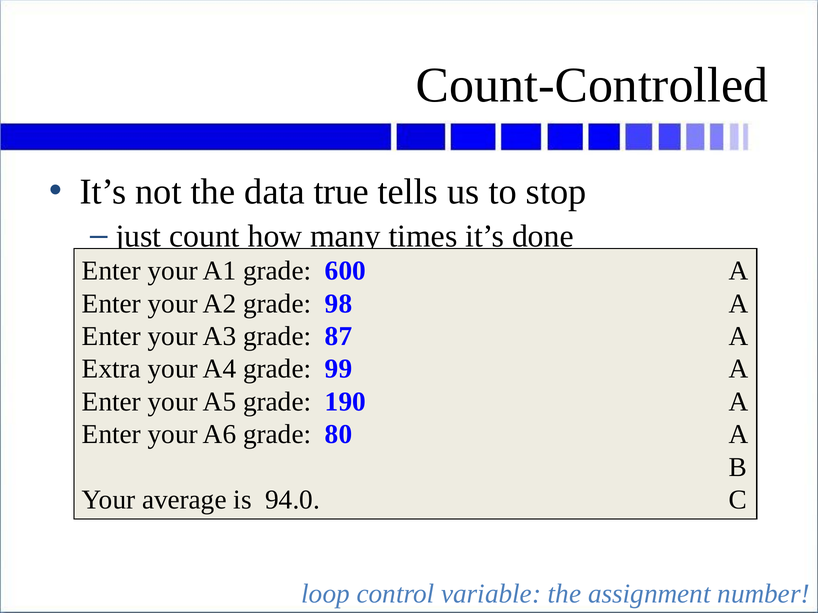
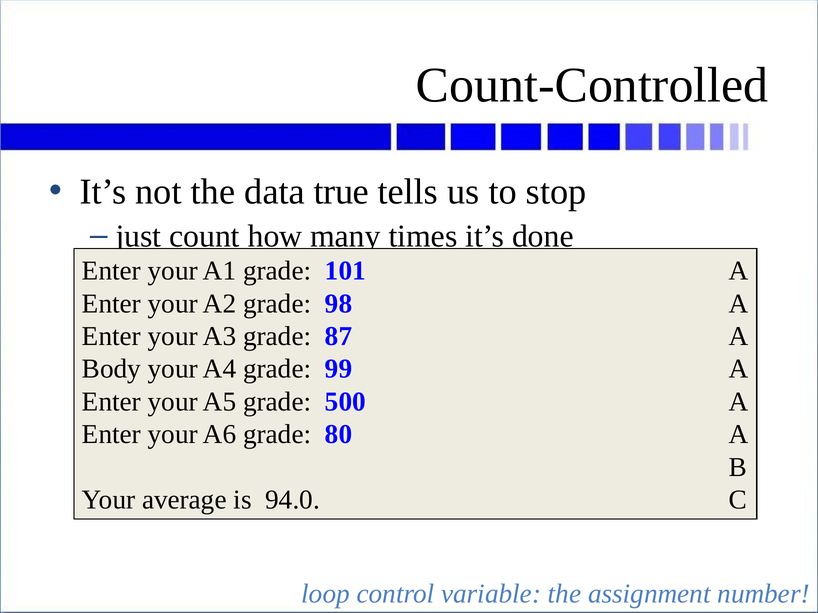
600: 600 -> 101
Extra: Extra -> Body
190: 190 -> 500
